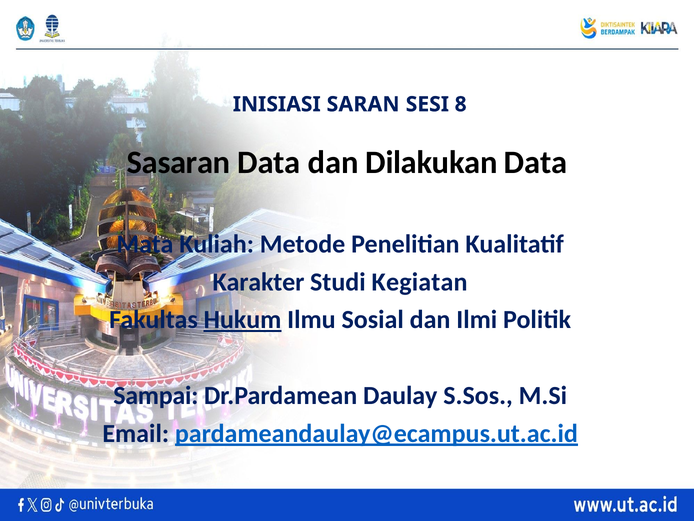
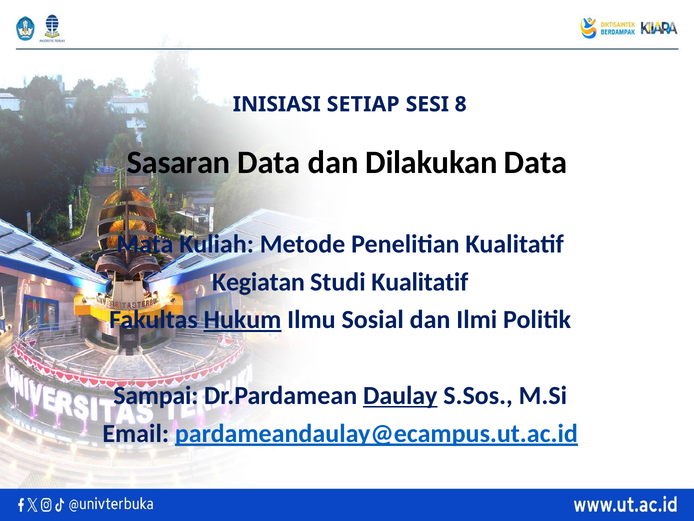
SARAN: SARAN -> SETIAP
Karakter: Karakter -> Kegiatan
Studi Kegiatan: Kegiatan -> Kualitatif
Daulay underline: none -> present
